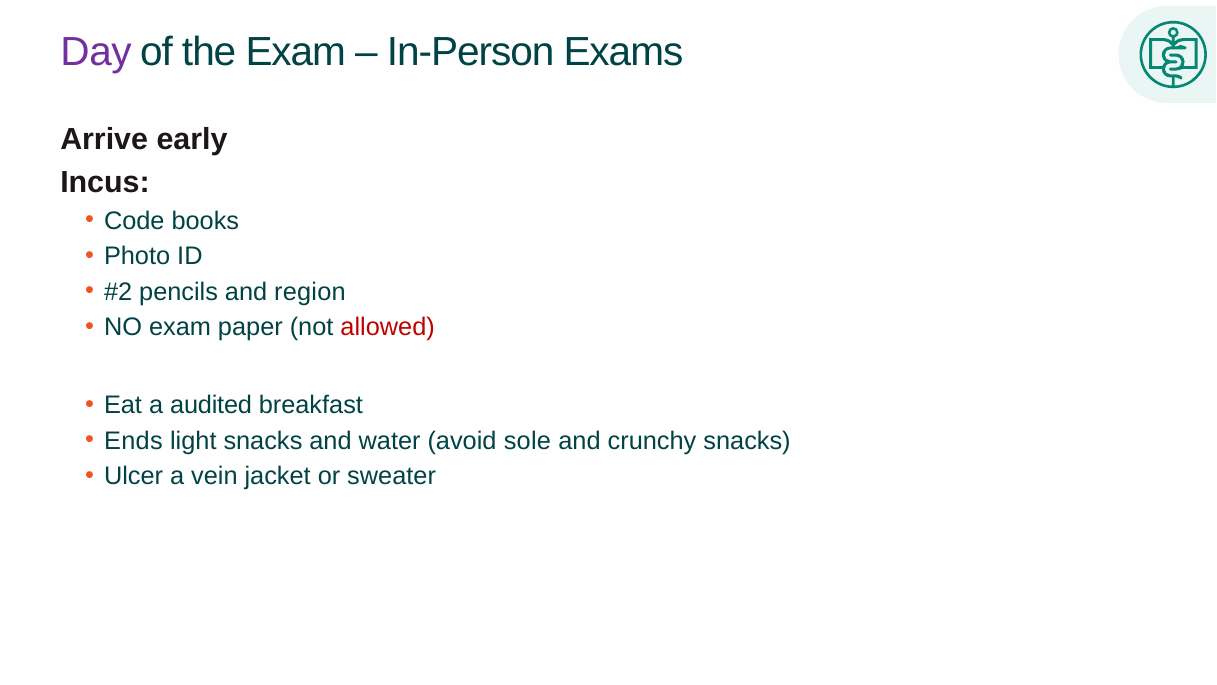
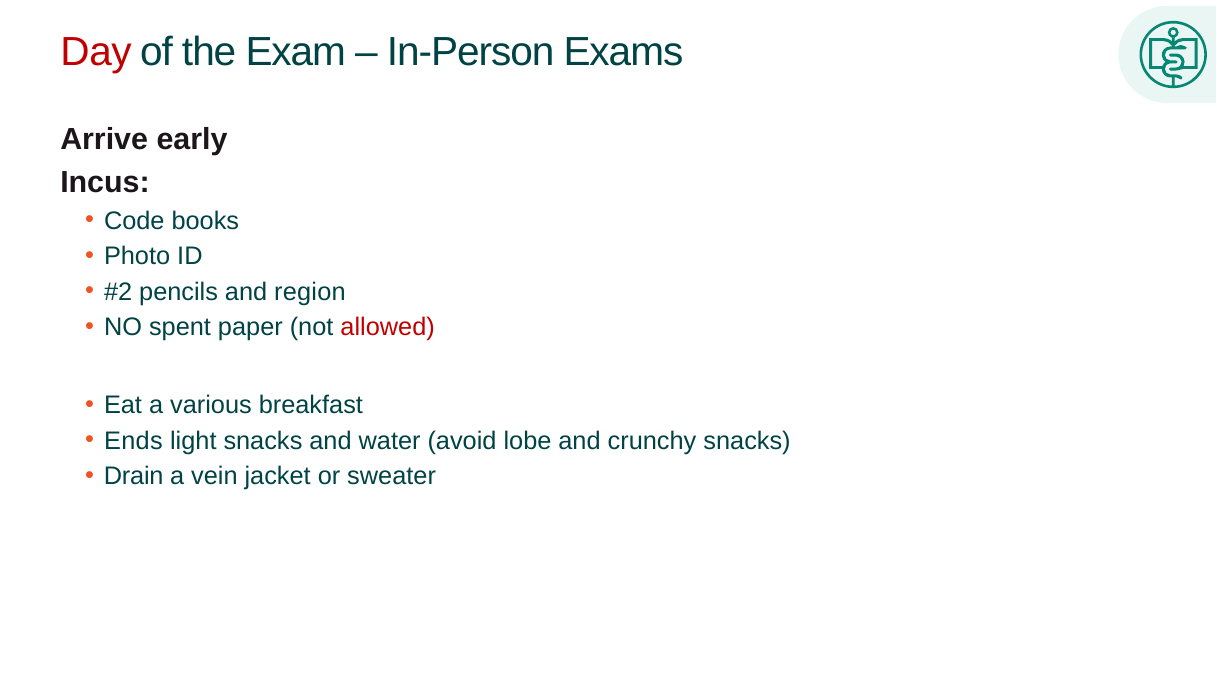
Day colour: purple -> red
NO exam: exam -> spent
audited: audited -> various
sole: sole -> lobe
Ulcer: Ulcer -> Drain
